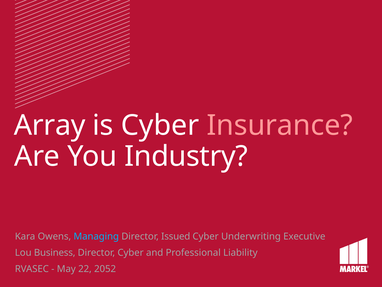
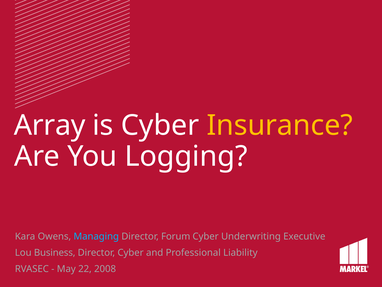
Insurance colour: pink -> yellow
Industry: Industry -> Logging
Issued: Issued -> Forum
2052: 2052 -> 2008
